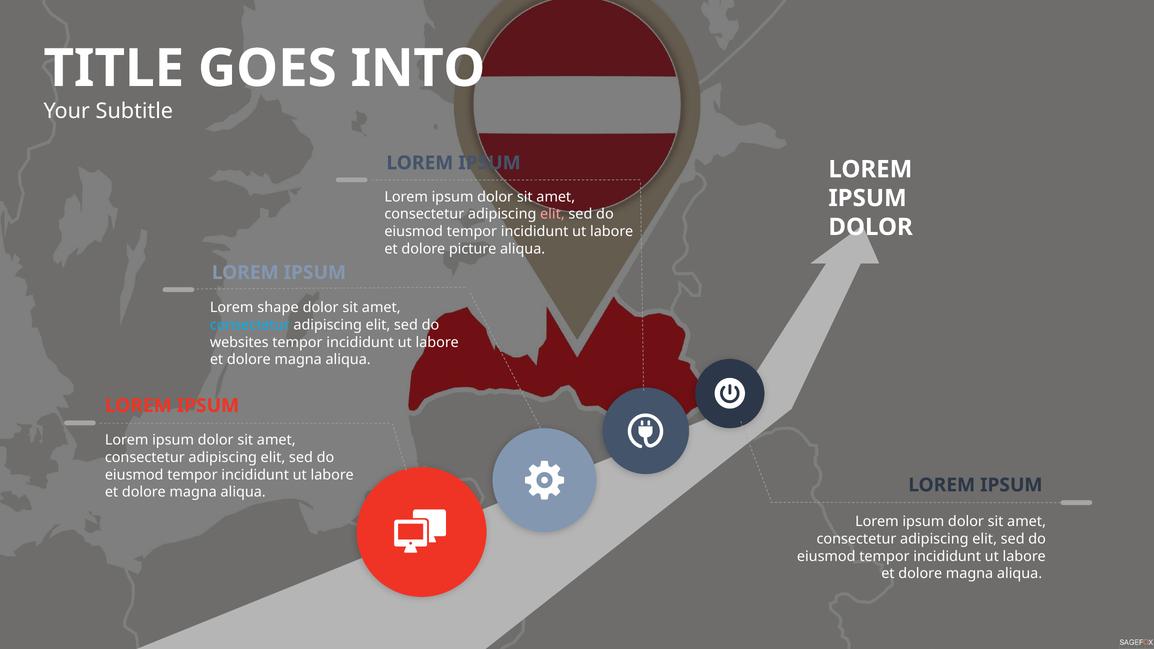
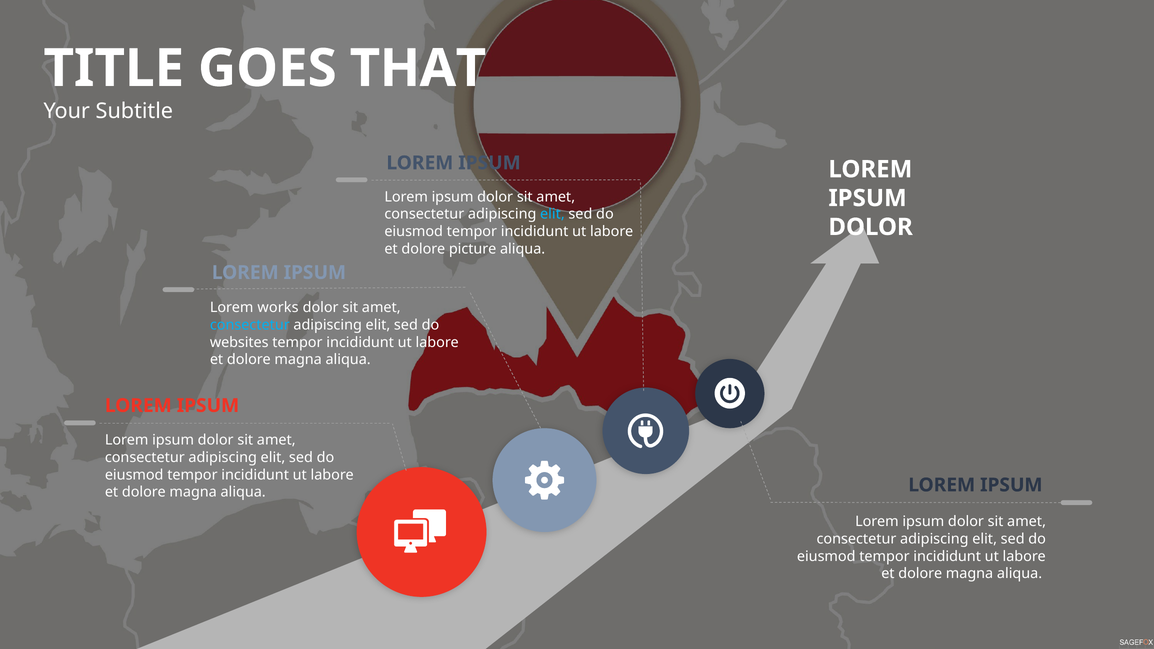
INTO: INTO -> THAT
elit at (552, 214) colour: pink -> light blue
shape: shape -> works
